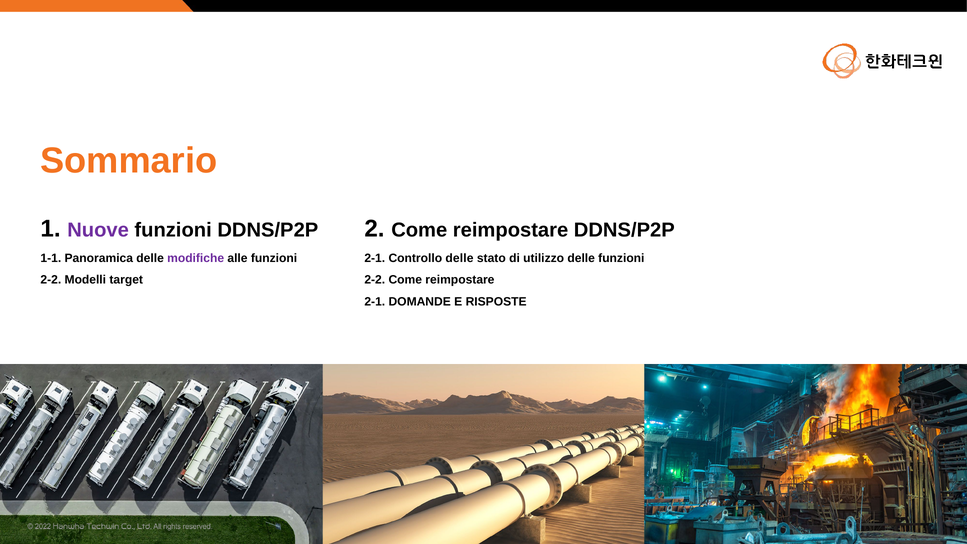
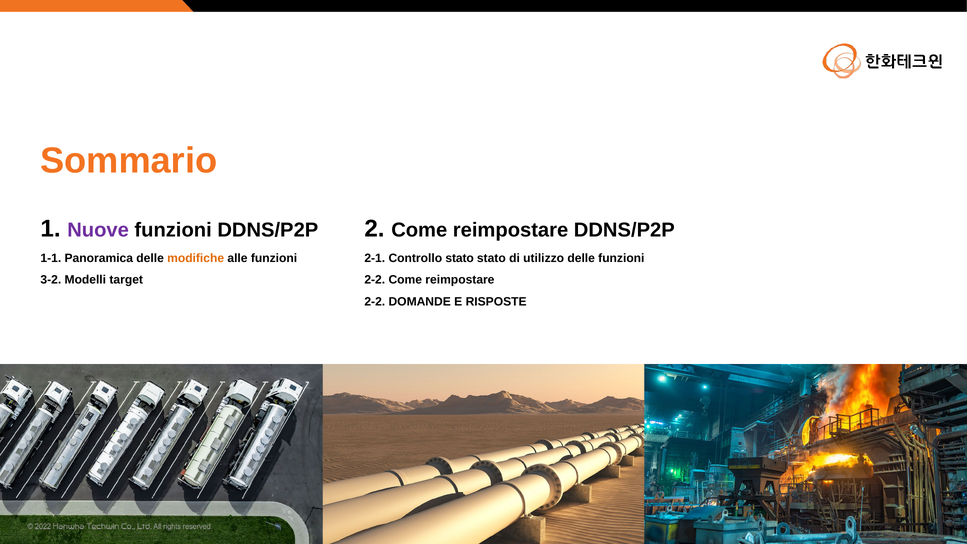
modifiche colour: purple -> orange
Controllo delle: delle -> stato
2-2 at (51, 280): 2-2 -> 3-2
2-1 at (375, 302): 2-1 -> 2-2
